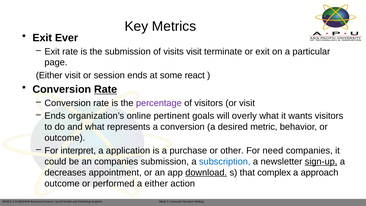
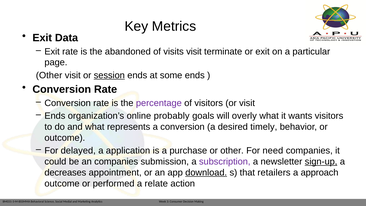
Ever: Ever -> Data
the submission: submission -> abandoned
Either at (49, 75): Either -> Other
session underline: none -> present
some react: react -> ends
Rate at (106, 89) underline: present -> none
pertinent: pertinent -> probably
metric: metric -> timely
interpret: interpret -> delayed
subscription colour: blue -> purple
complex: complex -> retailers
a either: either -> relate
